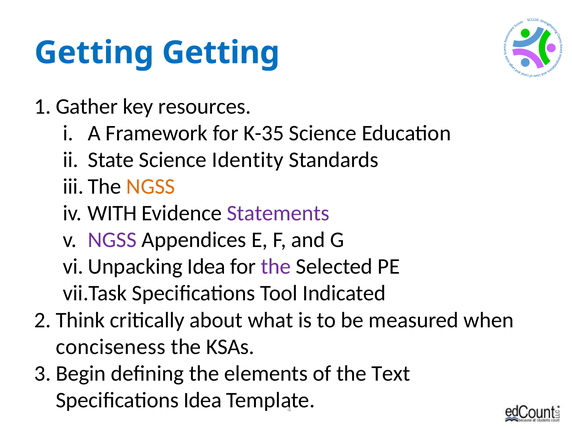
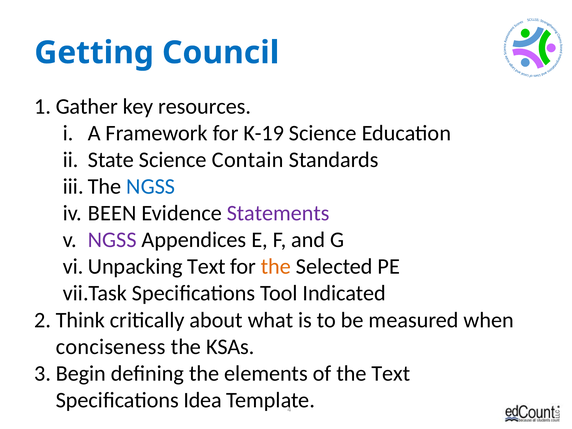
Getting Getting: Getting -> Council
K-35: K-35 -> K-19
Identity: Identity -> Contain
NGSS at (151, 186) colour: orange -> blue
WITH: WITH -> BEEN
Idea at (206, 267): Idea -> Text
the at (276, 267) colour: purple -> orange
